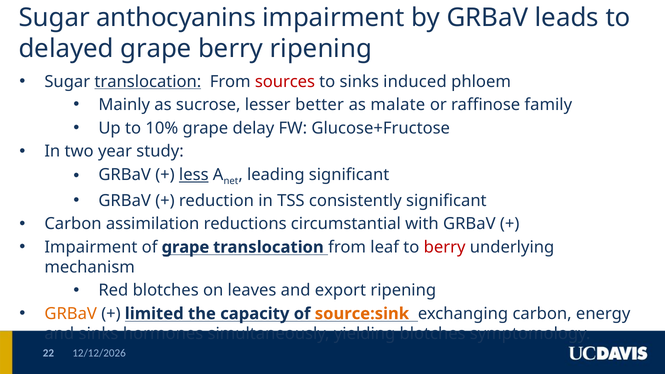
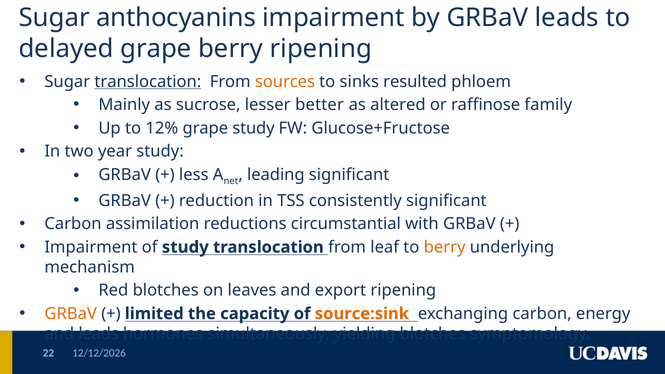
sources colour: red -> orange
induced: induced -> resulted
malate: malate -> altered
10%: 10% -> 12%
grape delay: delay -> study
less underline: present -> none
of grape: grape -> study
berry at (445, 247) colour: red -> orange
and sinks: sinks -> leads
